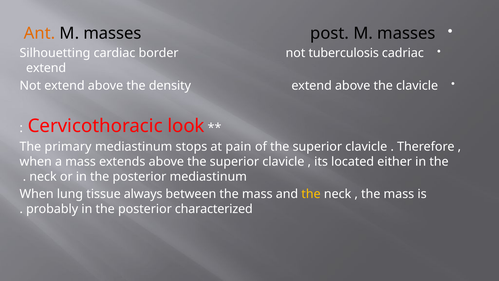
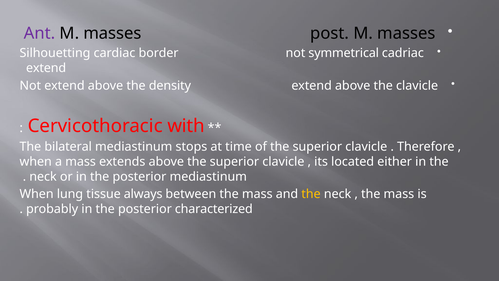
Ant colour: orange -> purple
tuberculosis: tuberculosis -> symmetrical
look: look -> with
primary: primary -> bilateral
pain: pain -> time
